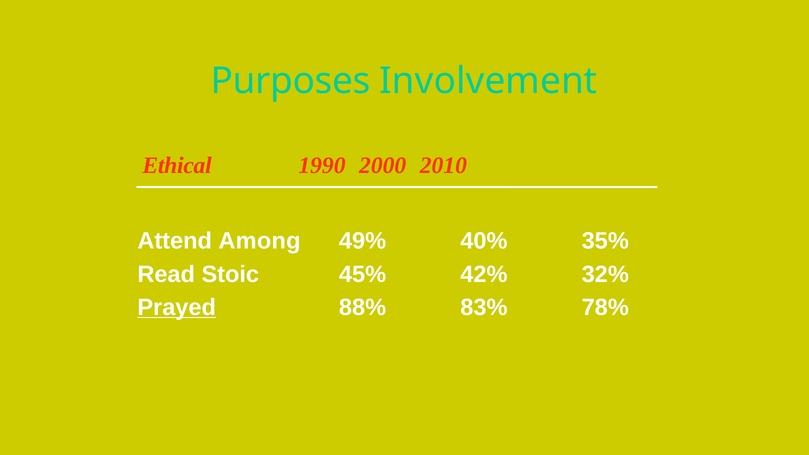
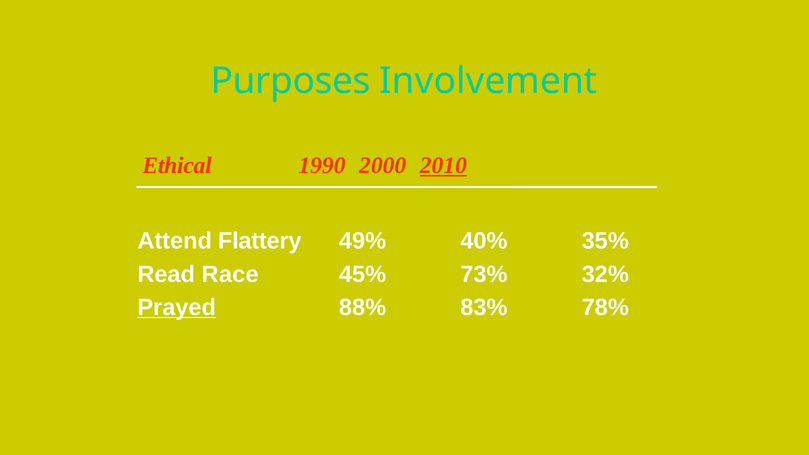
2010 underline: none -> present
Among: Among -> Flattery
Stoic: Stoic -> Race
42%: 42% -> 73%
